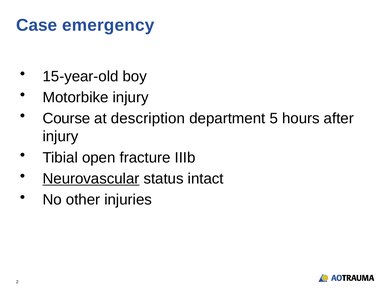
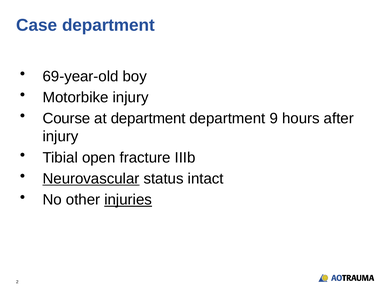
Case emergency: emergency -> department
15-year-old: 15-year-old -> 69-year-old
at description: description -> department
5: 5 -> 9
injuries underline: none -> present
